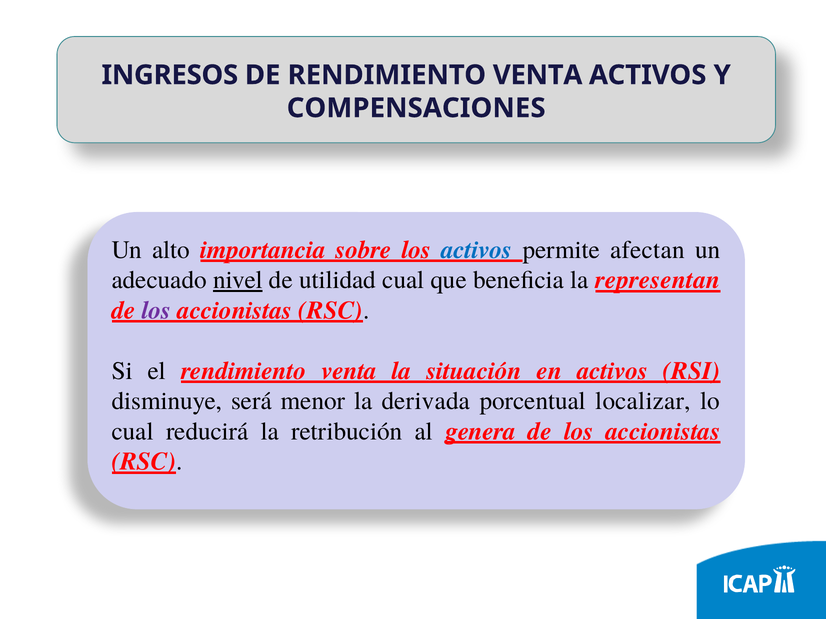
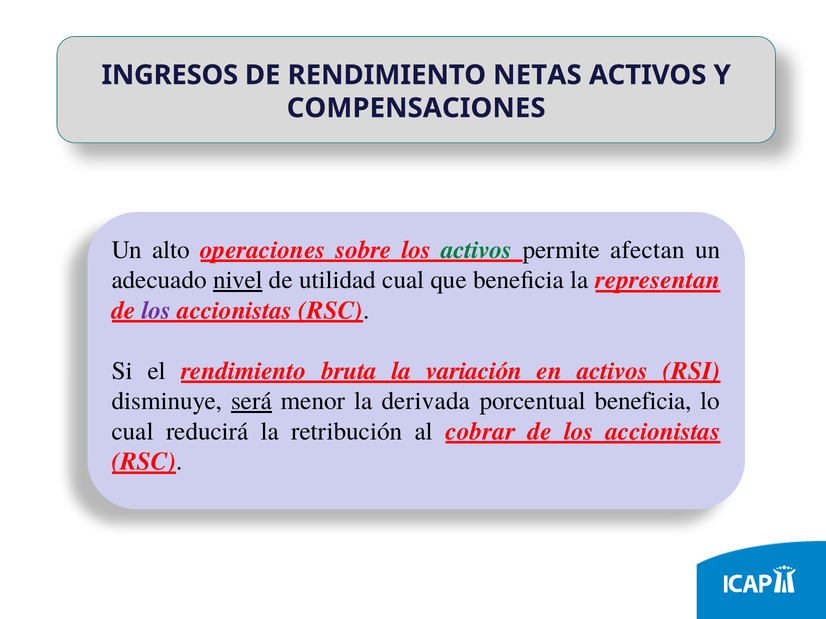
DE RENDIMIENTO VENTA: VENTA -> NETAS
importancia: importancia -> operaciones
activos at (477, 250) colour: blue -> green
el rendimiento venta: venta -> bruta
situación: situación -> variación
será underline: none -> present
porcentual localizar: localizar -> beneficia
genera: genera -> cobrar
